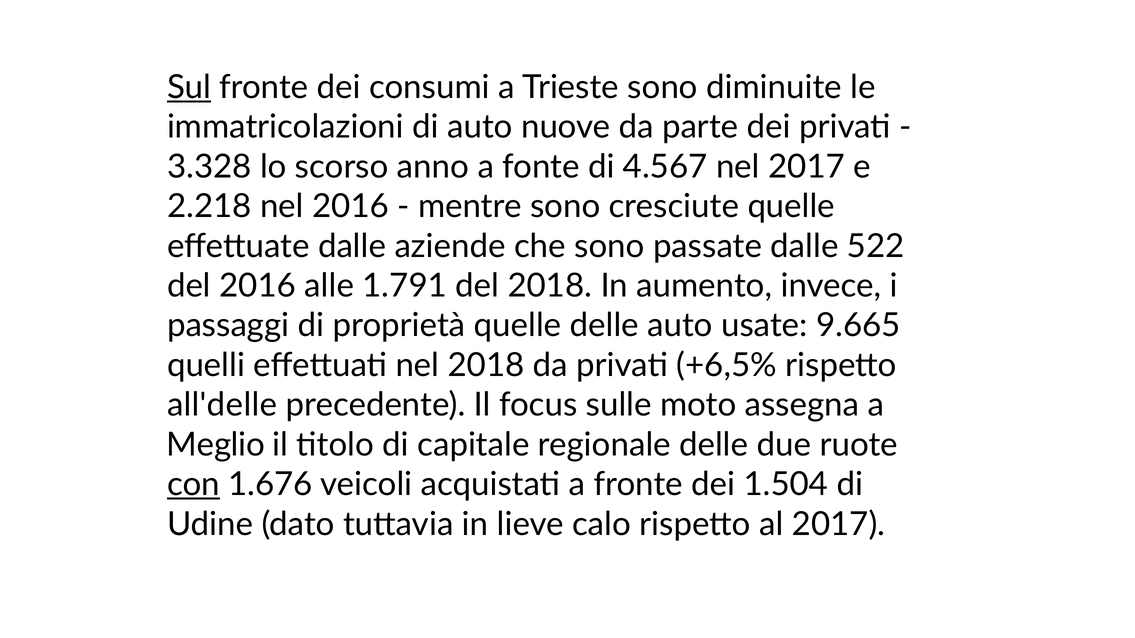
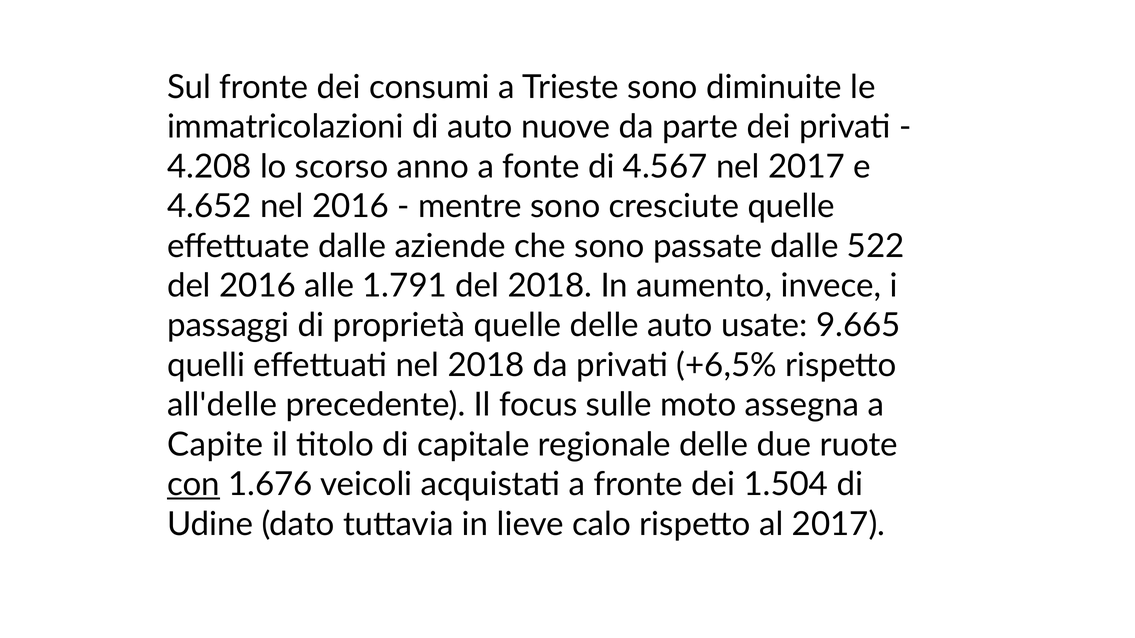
Sul underline: present -> none
3.328: 3.328 -> 4.208
2.218: 2.218 -> 4.652
Meglio: Meglio -> Capite
